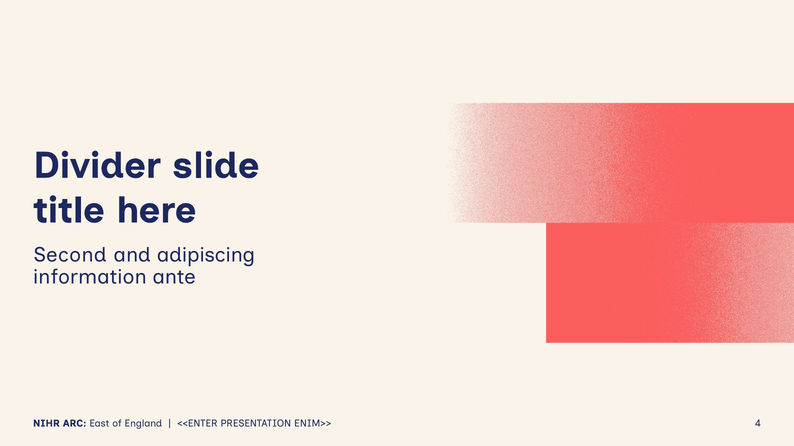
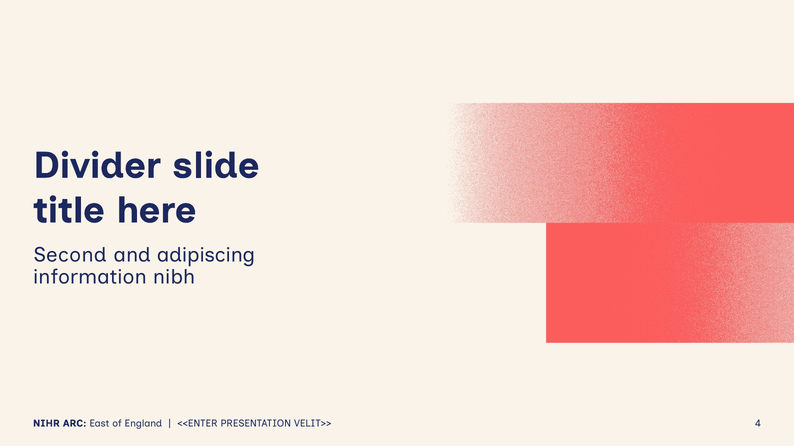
ante: ante -> nibh
ENIM>>: ENIM>> -> VELIT>>
